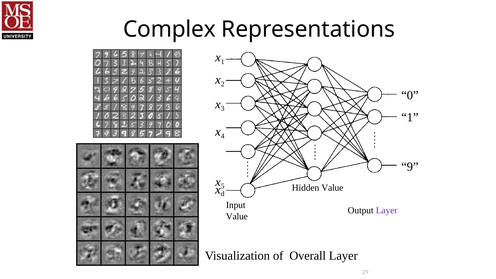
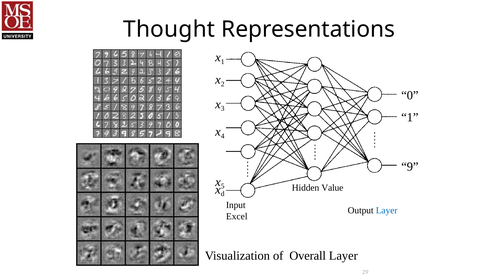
Complex: Complex -> Thought
Layer at (387, 210) colour: purple -> blue
Value at (237, 216): Value -> Excel
